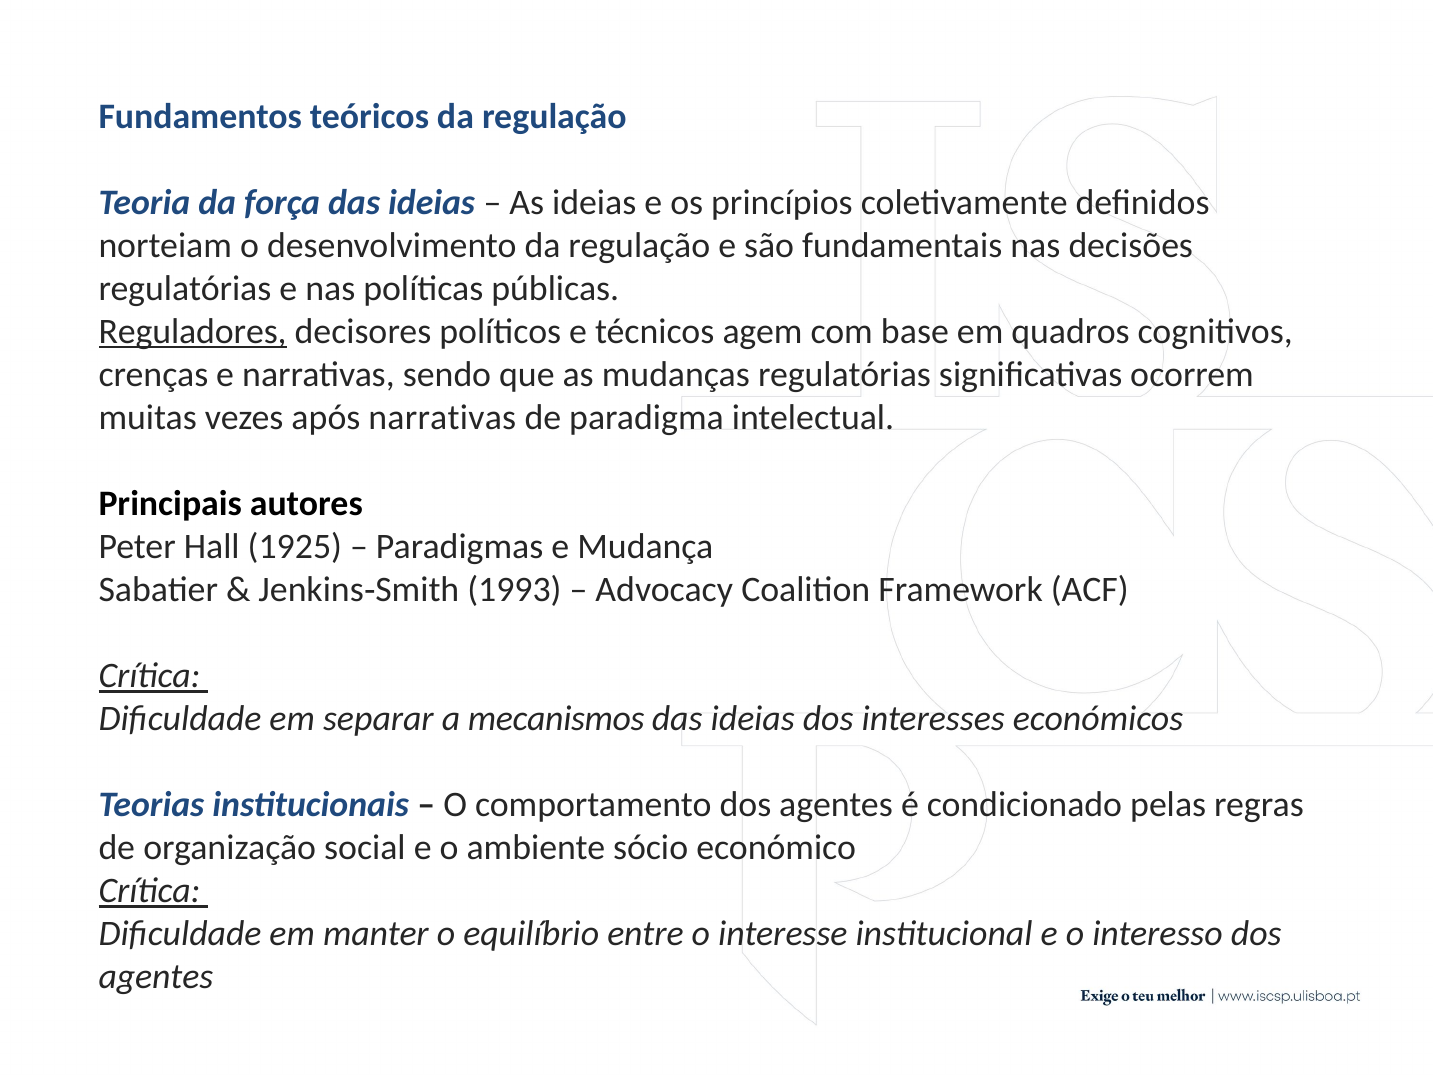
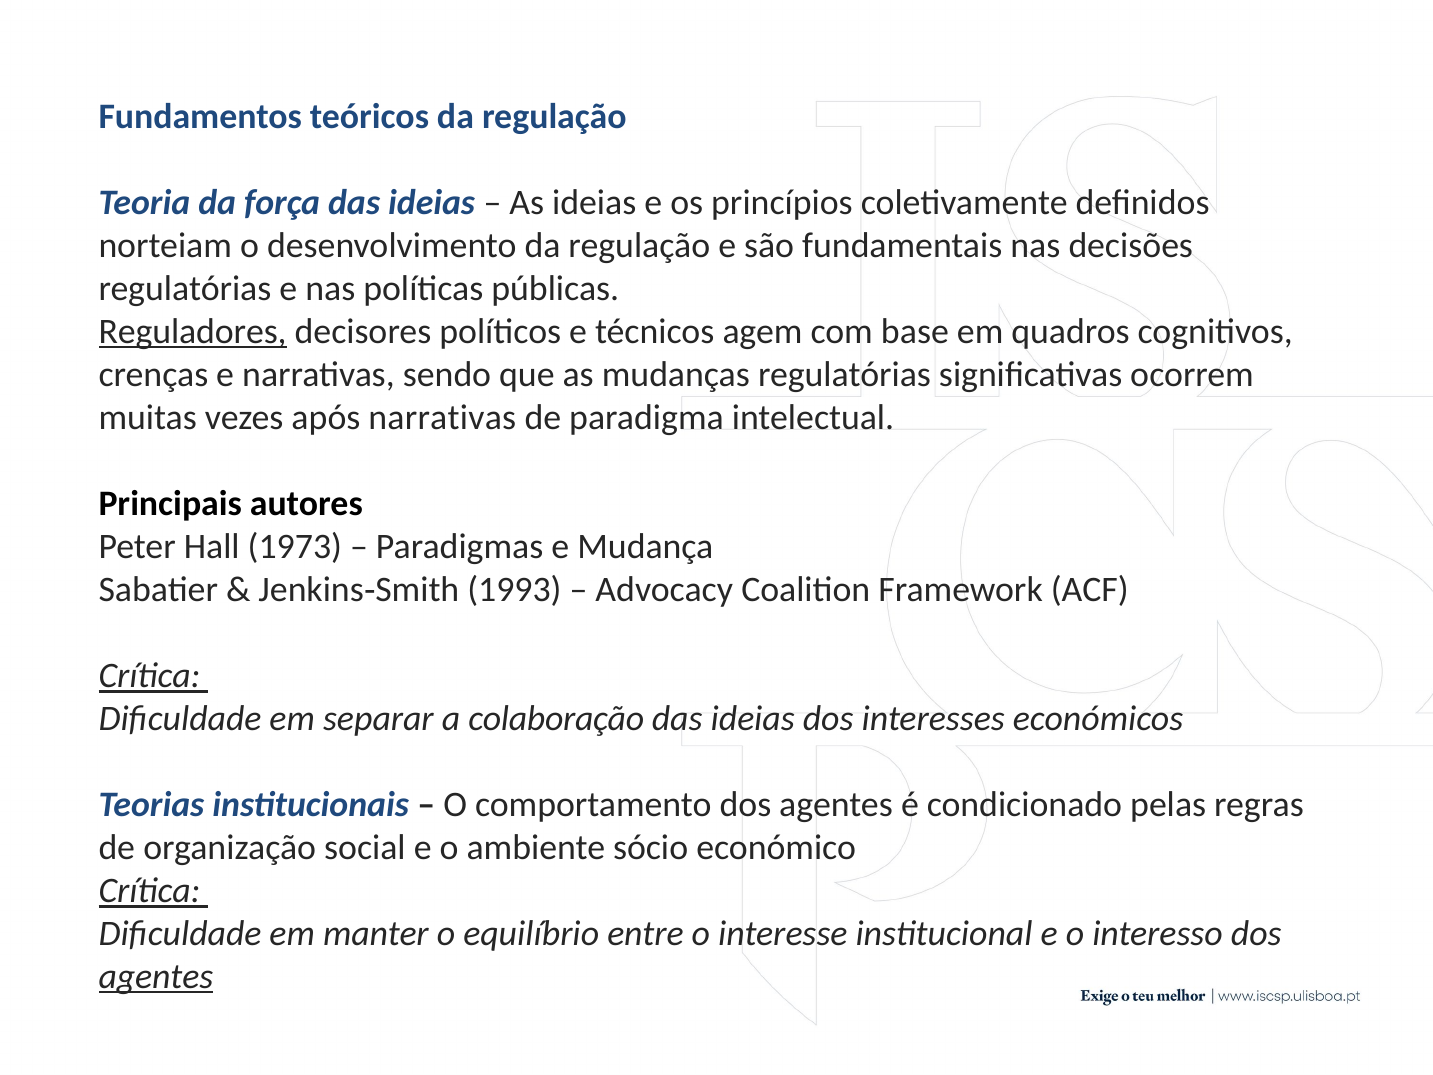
1925: 1925 -> 1973
mecanismos: mecanismos -> colaboração
agentes at (156, 977) underline: none -> present
